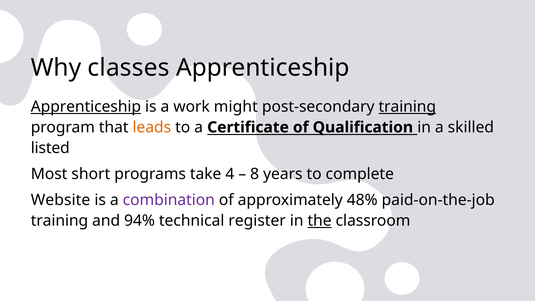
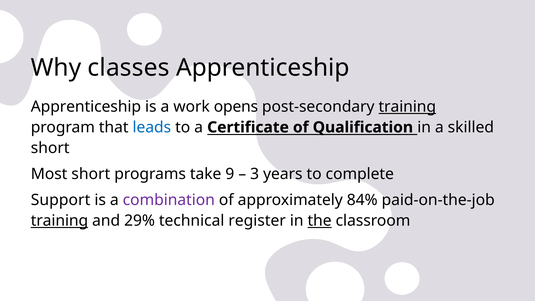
Apprenticeship at (86, 107) underline: present -> none
might: might -> opens
leads colour: orange -> blue
listed at (50, 148): listed -> short
4: 4 -> 9
8: 8 -> 3
Website: Website -> Support
48%: 48% -> 84%
training at (59, 221) underline: none -> present
94%: 94% -> 29%
